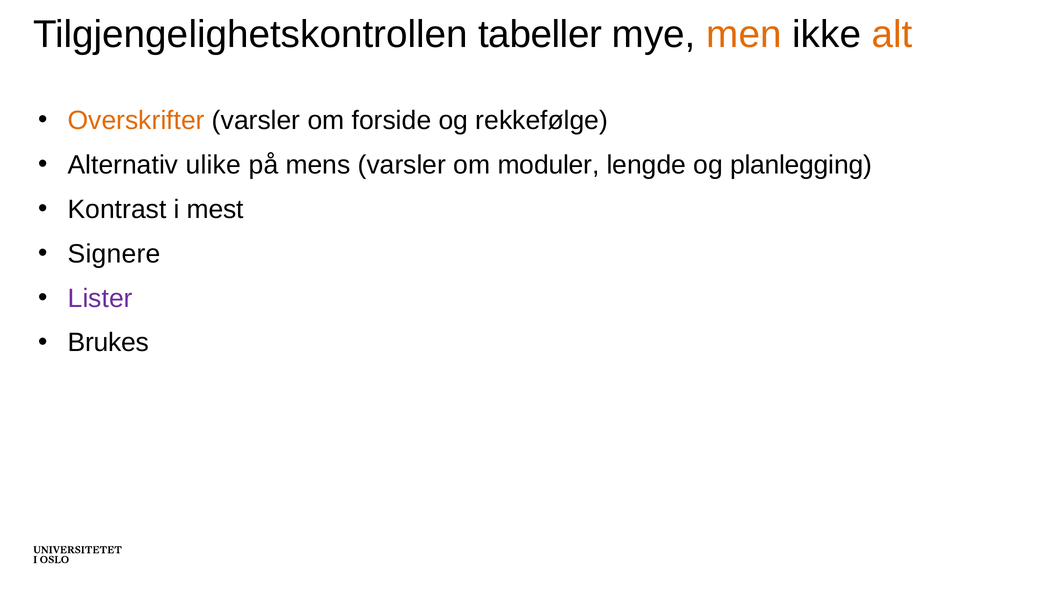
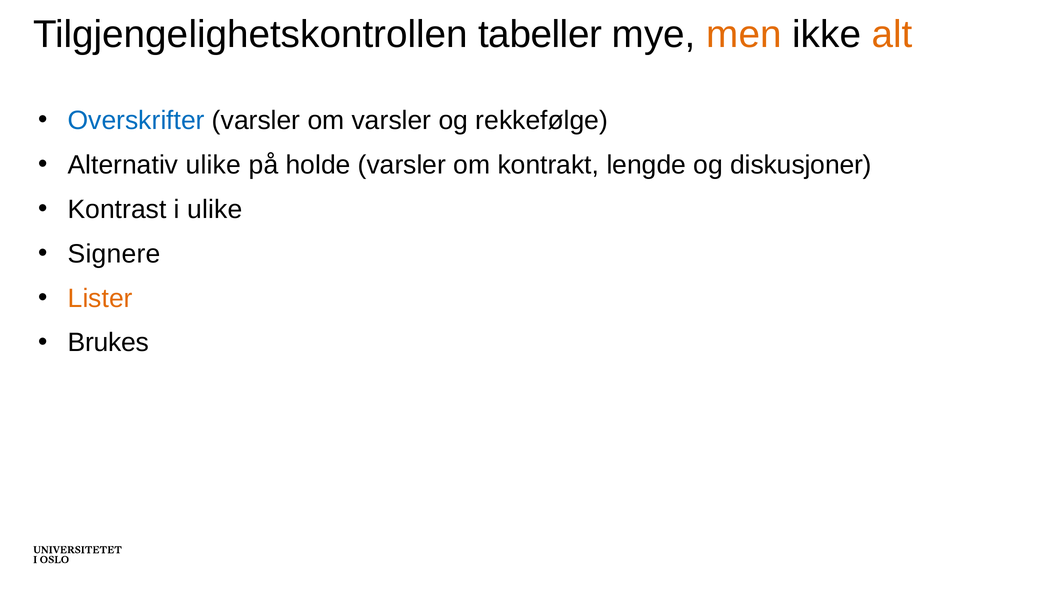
Overskrifter colour: orange -> blue
om forside: forside -> varsler
mens: mens -> holde
moduler: moduler -> kontrakt
planlegging: planlegging -> diskusjoner
i mest: mest -> ulike
Lister colour: purple -> orange
